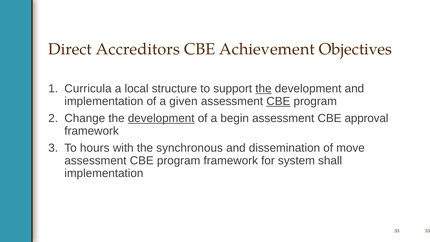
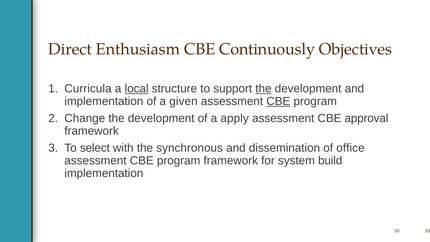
Accreditors: Accreditors -> Enthusiasm
Achievement: Achievement -> Continuously
local underline: none -> present
development at (161, 118) underline: present -> none
begin: begin -> apply
hours: hours -> select
move: move -> office
shall: shall -> build
